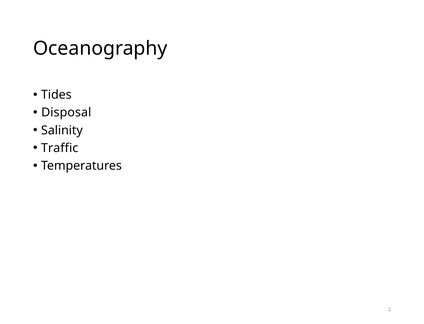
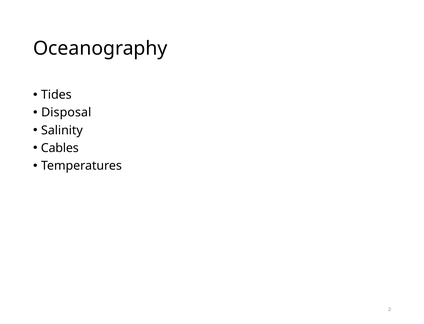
Traffic: Traffic -> Cables
